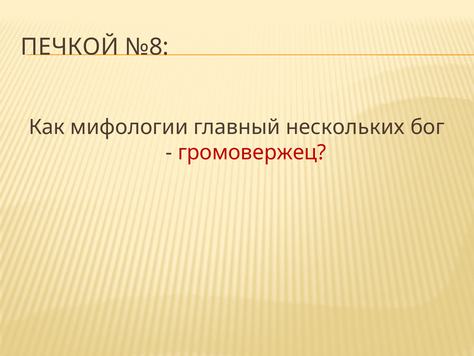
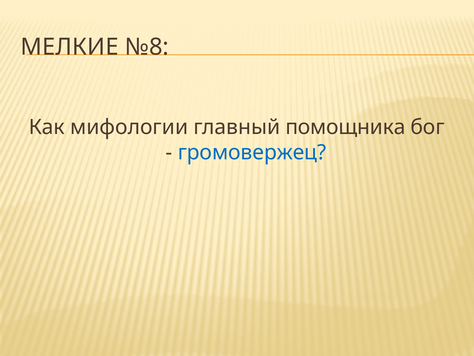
ПЕЧКОЙ: ПЕЧКОЙ -> МЕЛКИЕ
нескольких: нескольких -> помощника
громовержец colour: red -> blue
